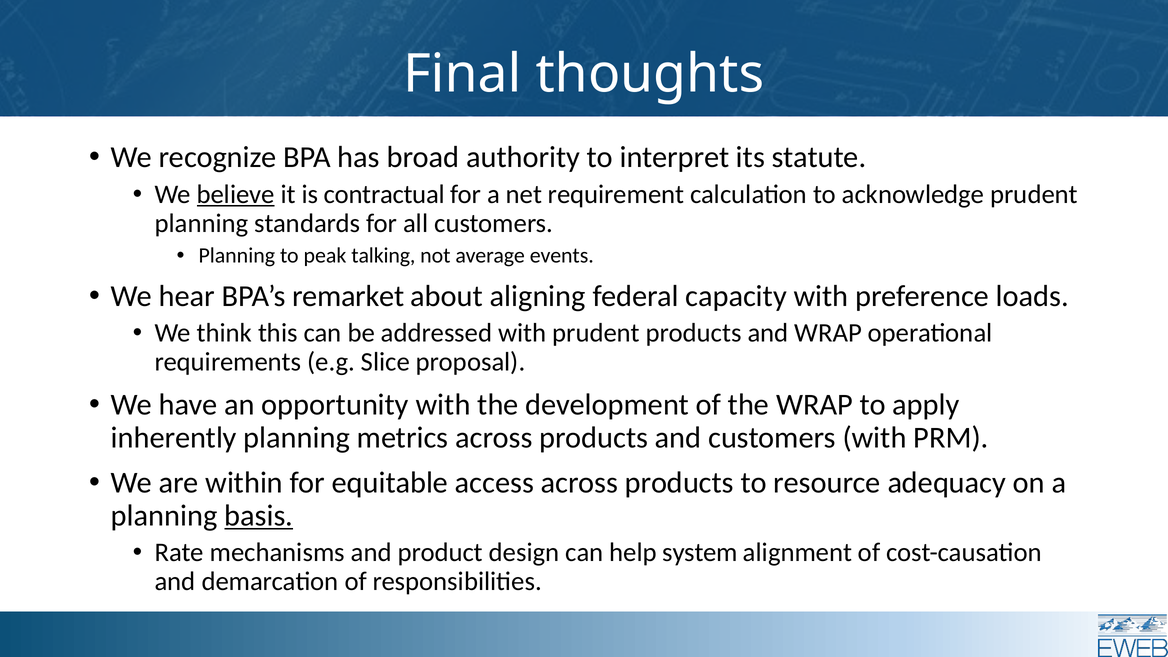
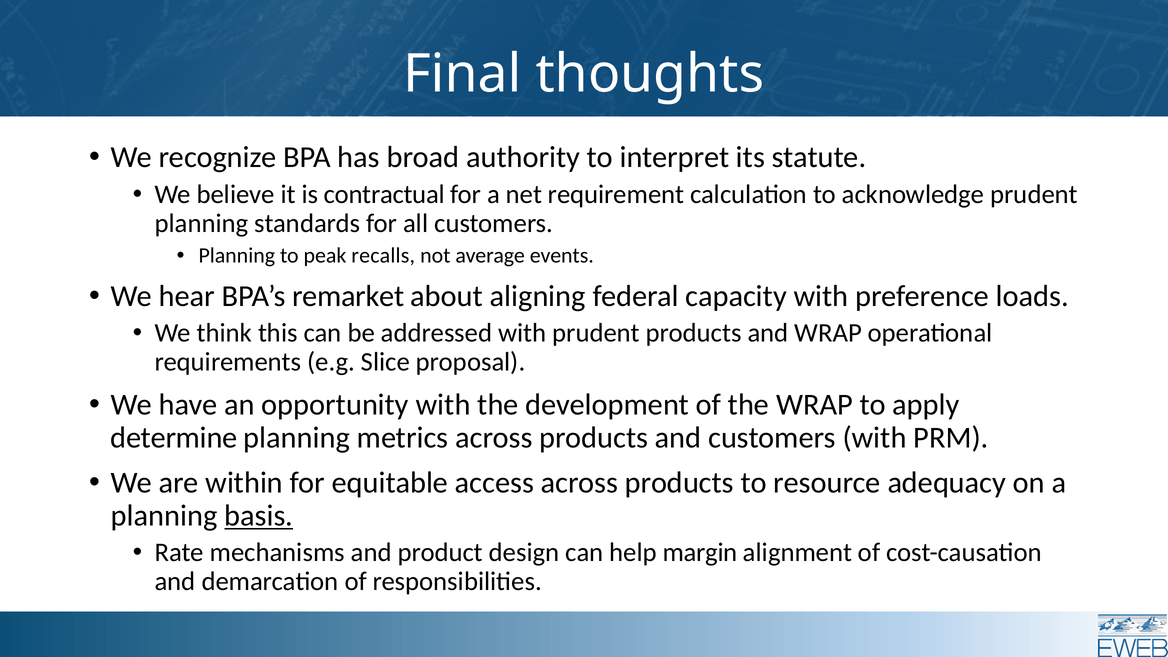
believe underline: present -> none
talking: talking -> recalls
inherently: inherently -> determine
system: system -> margin
